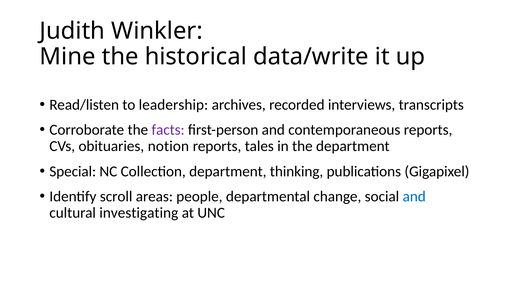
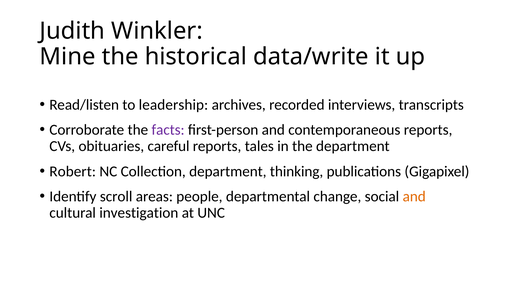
notion: notion -> careful
Special: Special -> Robert
and at (414, 196) colour: blue -> orange
investigating: investigating -> investigation
